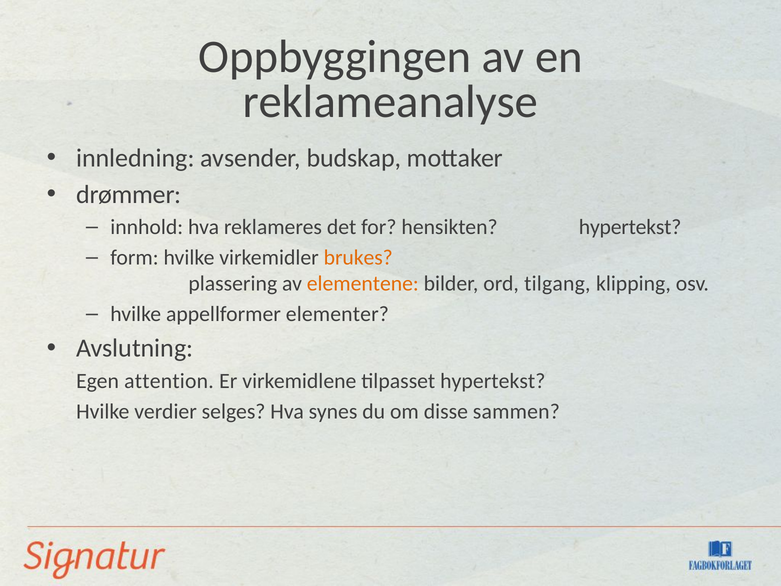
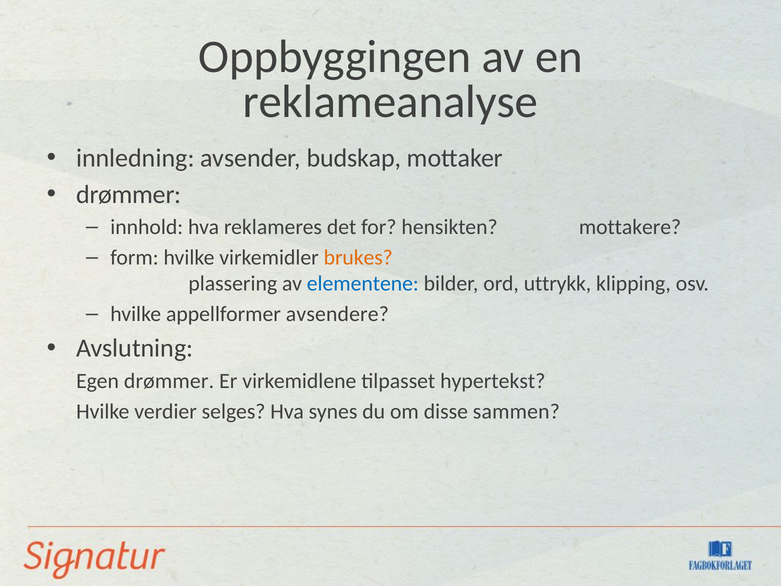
hensikten hypertekst: hypertekst -> mottakere
elementene colour: orange -> blue
tilgang: tilgang -> uttrykk
elementer: elementer -> avsendere
Egen attention: attention -> drømmer
